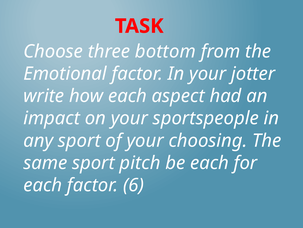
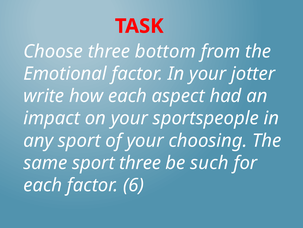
sport pitch: pitch -> three
be each: each -> such
